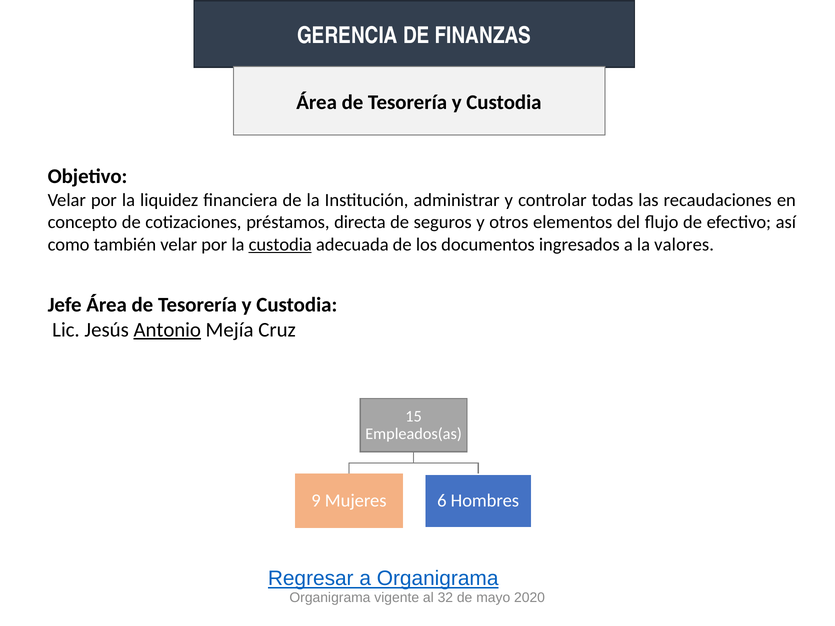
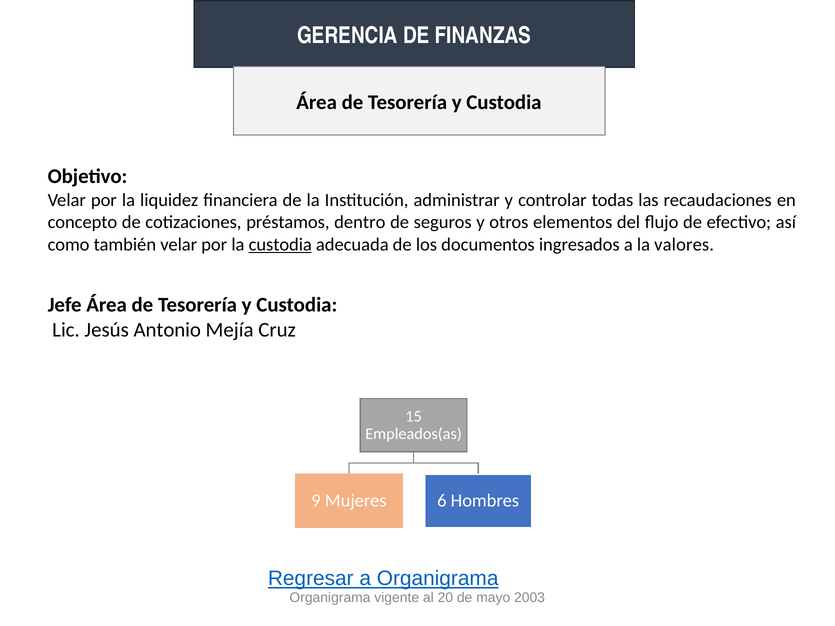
directa: directa -> dentro
Antonio underline: present -> none
32: 32 -> 20
2020: 2020 -> 2003
